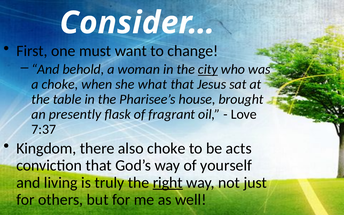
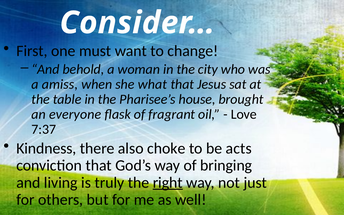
city underline: present -> none
a choke: choke -> amiss
presently: presently -> everyone
Kingdom: Kingdom -> Kindness
yourself: yourself -> bringing
